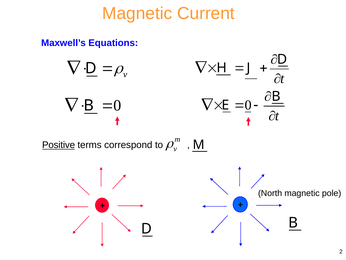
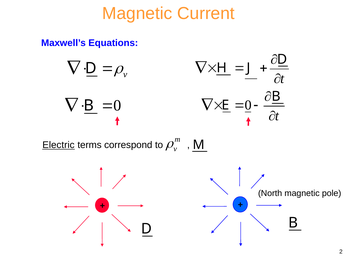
Positive: Positive -> Electric
